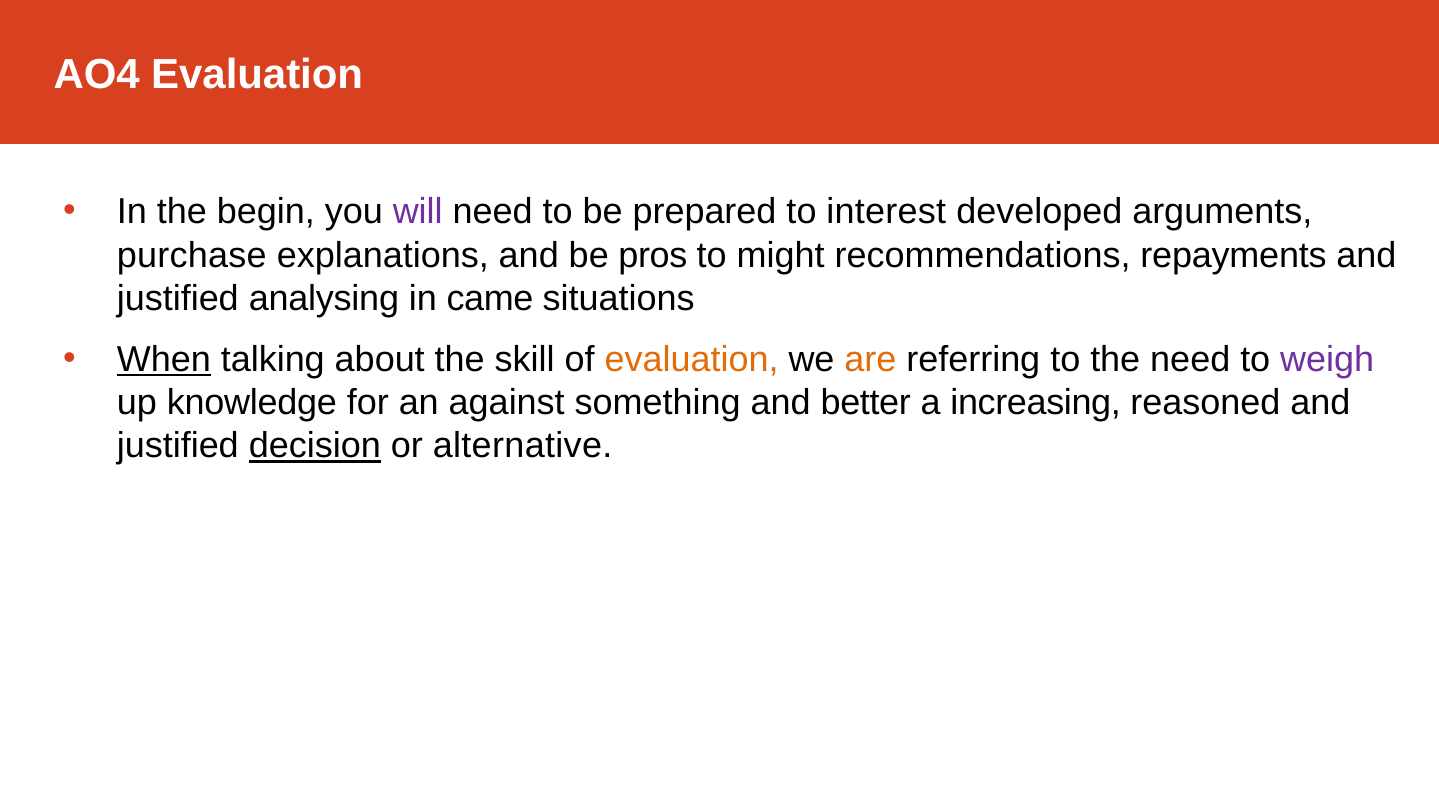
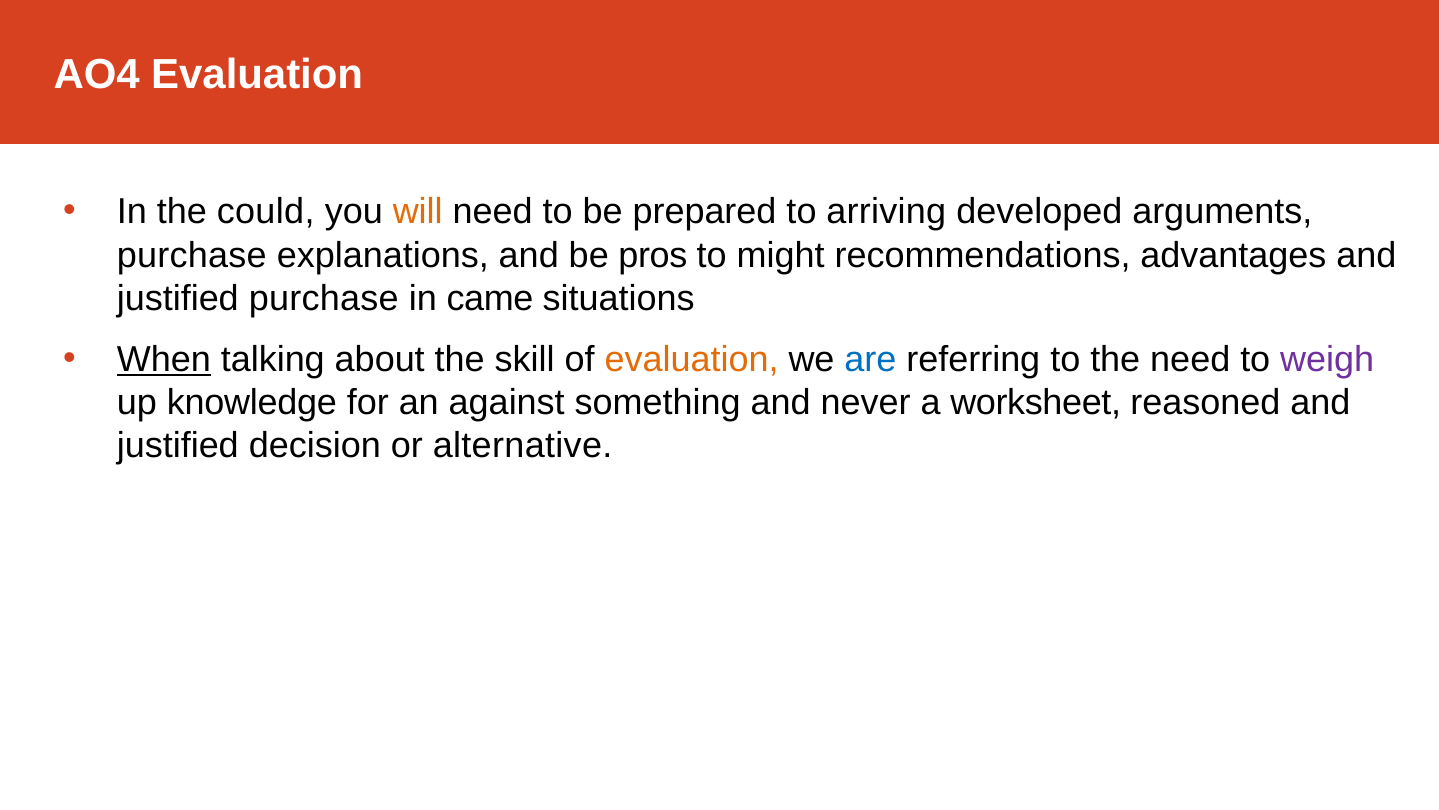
begin: begin -> could
will colour: purple -> orange
interest: interest -> arriving
repayments: repayments -> advantages
justified analysing: analysing -> purchase
are colour: orange -> blue
better: better -> never
increasing: increasing -> worksheet
decision underline: present -> none
